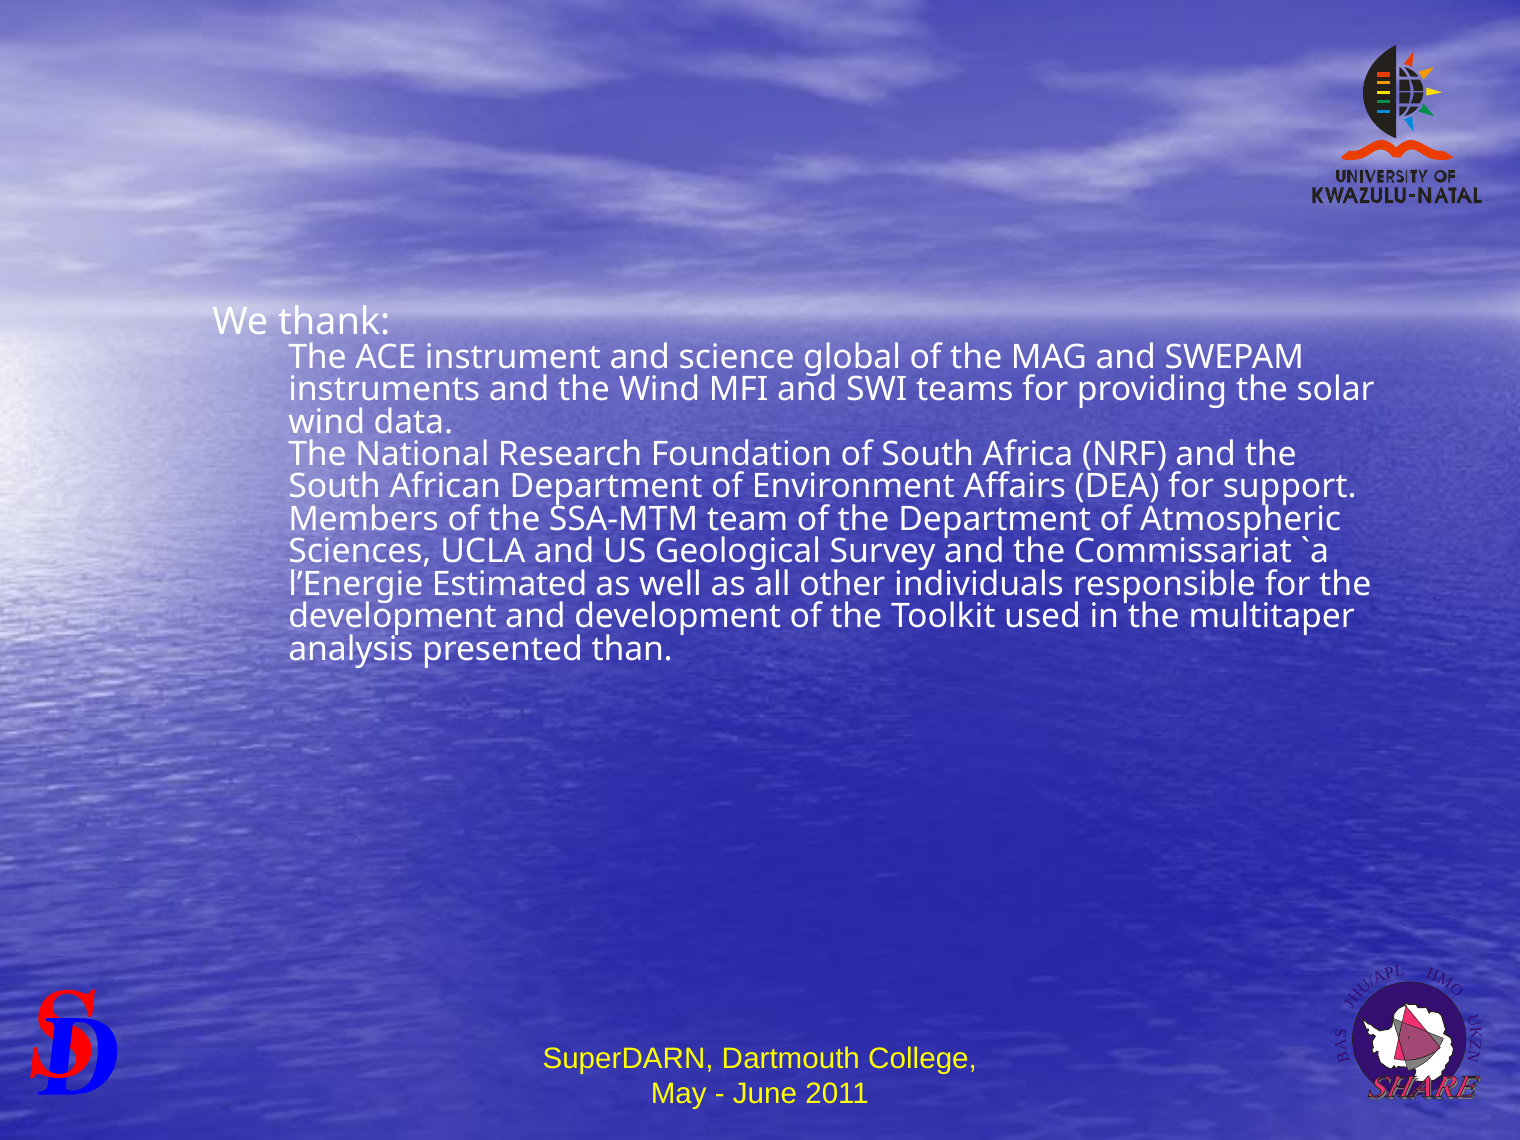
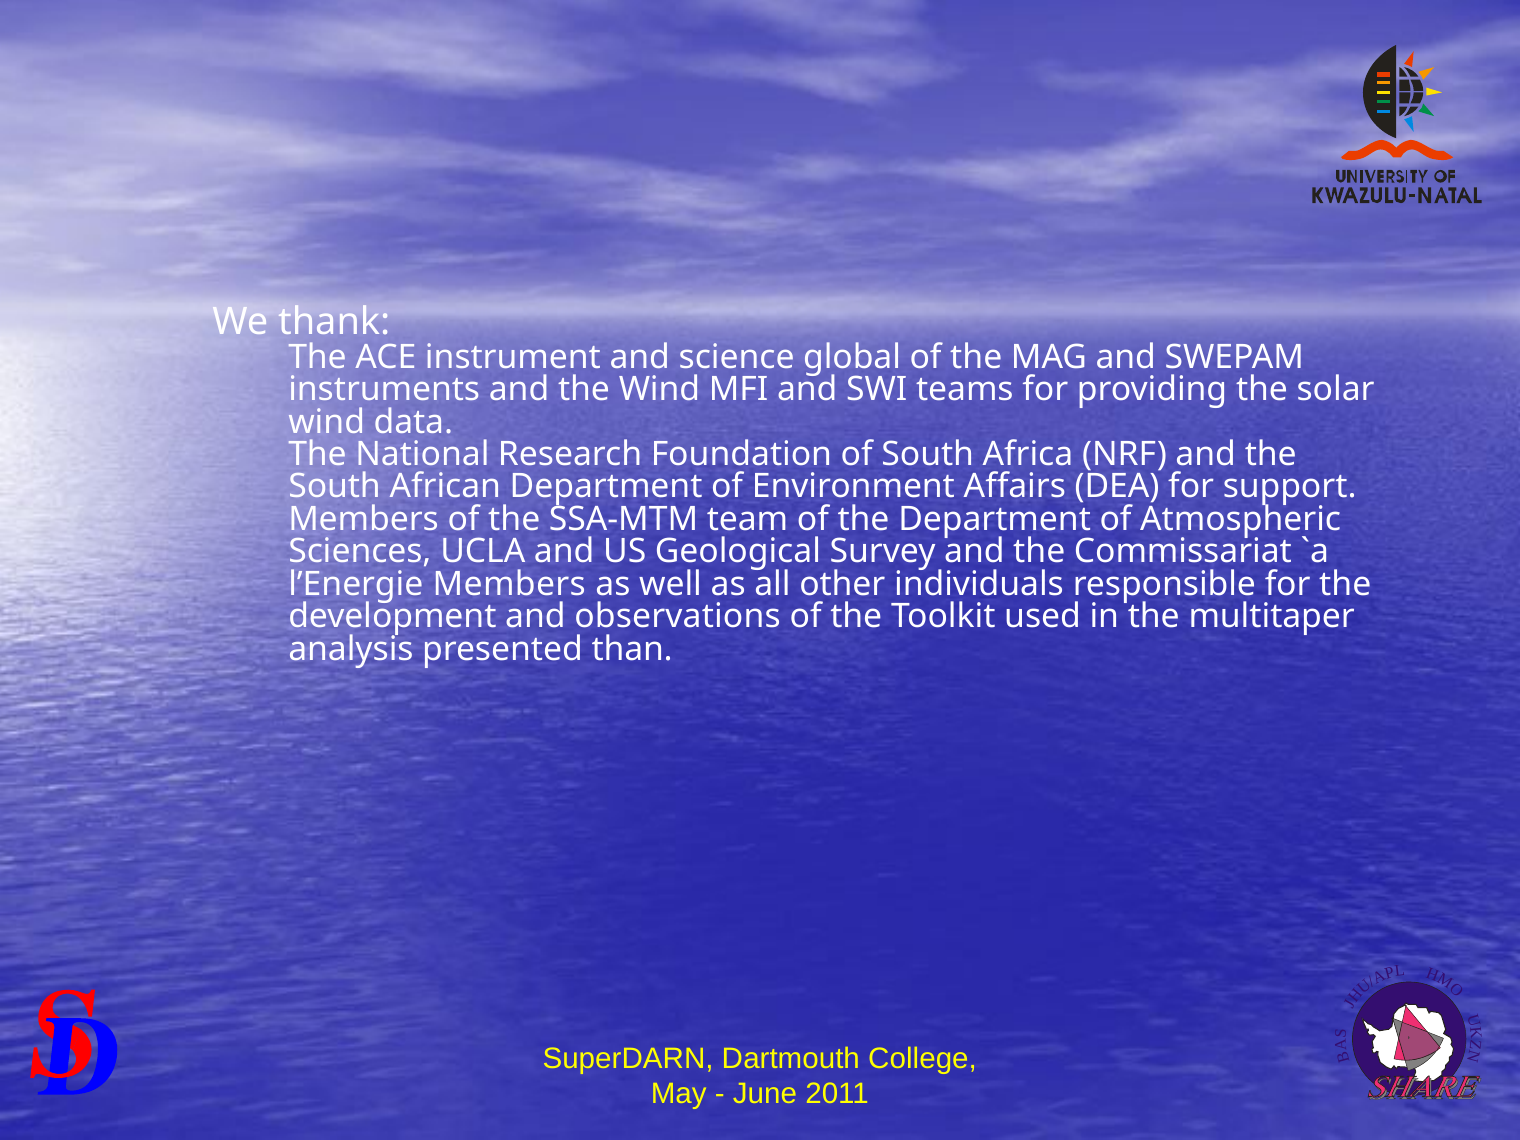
l’Energie Estimated: Estimated -> Members
and development: development -> observations
